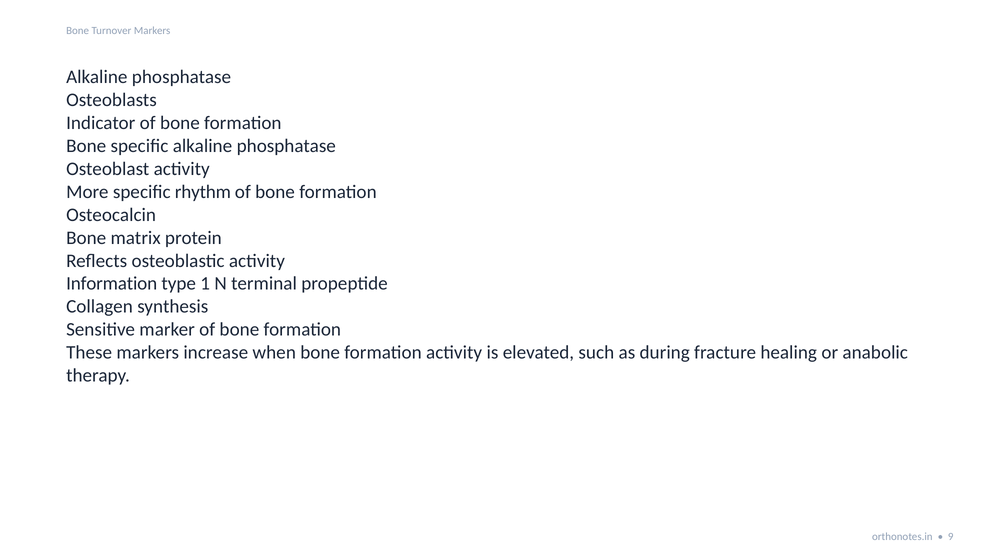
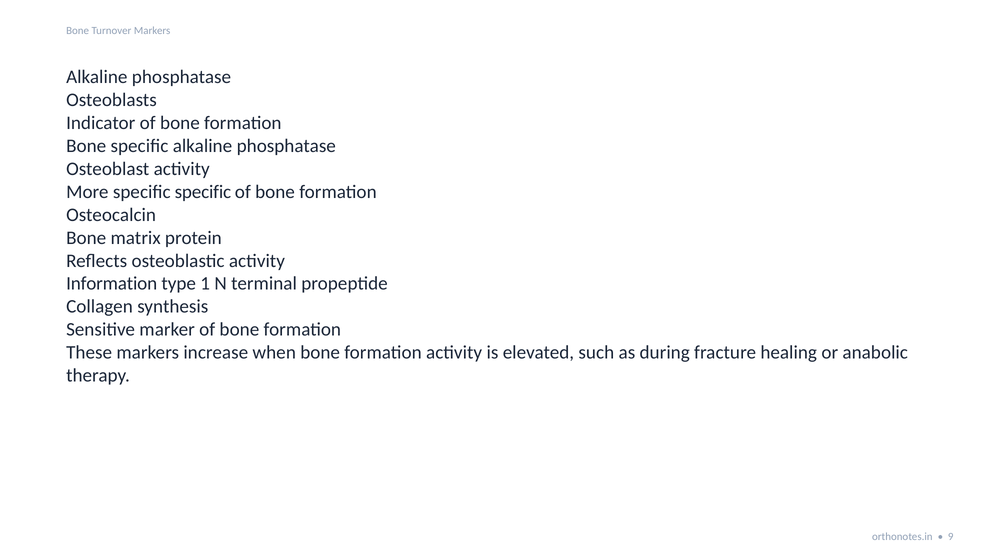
specific rhythm: rhythm -> specific
